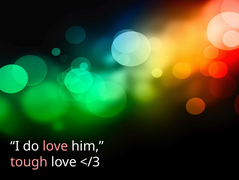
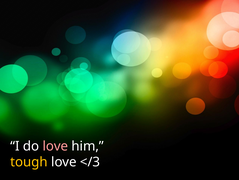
tough colour: pink -> yellow
